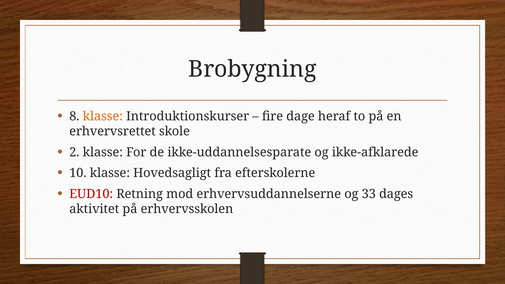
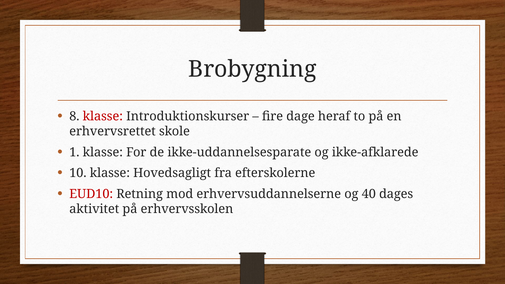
klasse at (103, 116) colour: orange -> red
2: 2 -> 1
33: 33 -> 40
